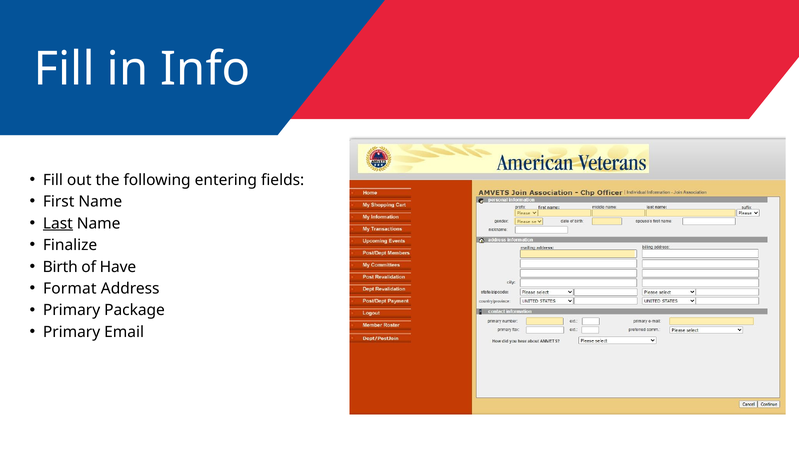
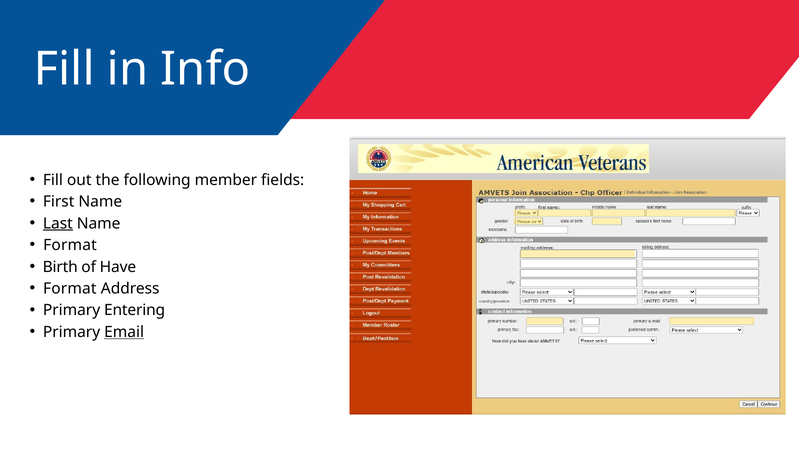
entering: entering -> member
Finalize at (70, 245): Finalize -> Format
Package: Package -> Entering
Email underline: none -> present
